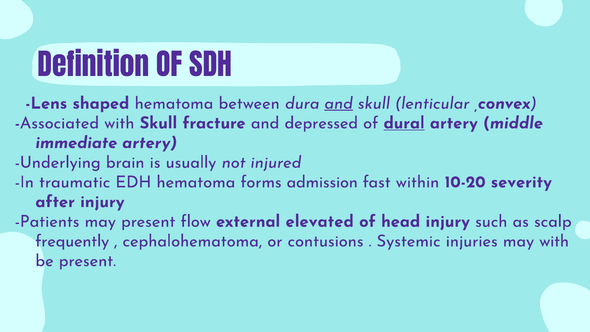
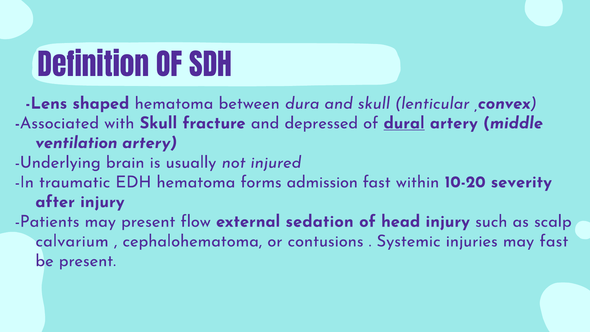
and at (339, 103) underline: present -> none
immediate: immediate -> ventilation
elevated: elevated -> sedation
frequently: frequently -> calvarium
may with: with -> fast
